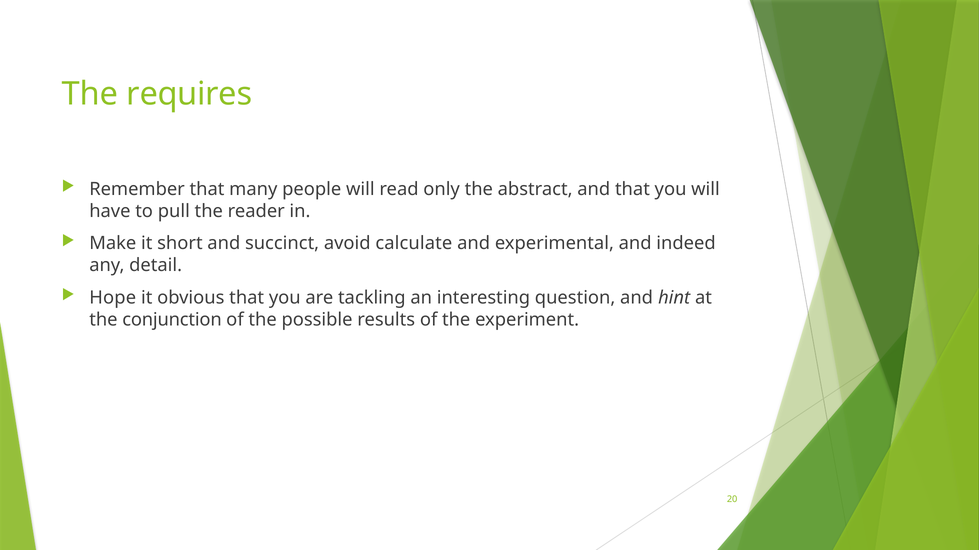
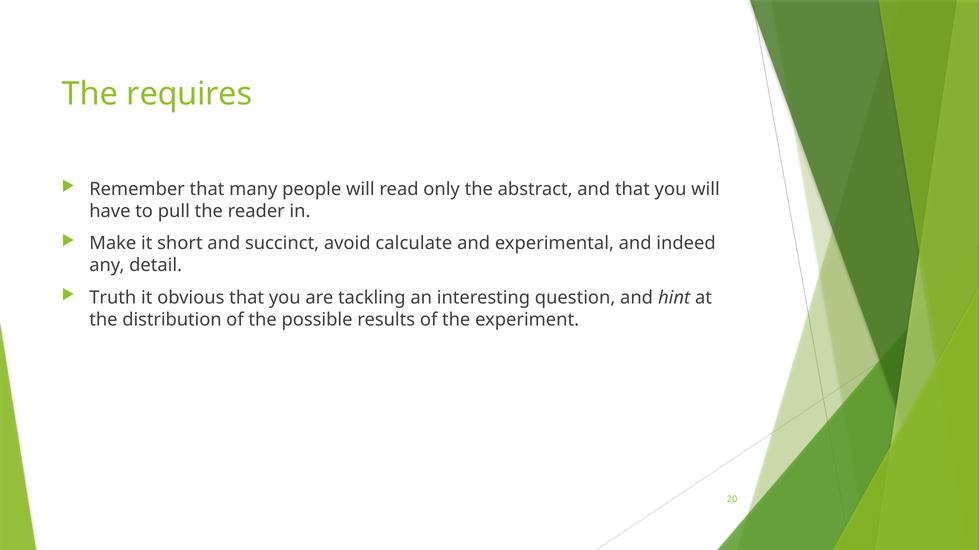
Hope: Hope -> Truth
conjunction: conjunction -> distribution
